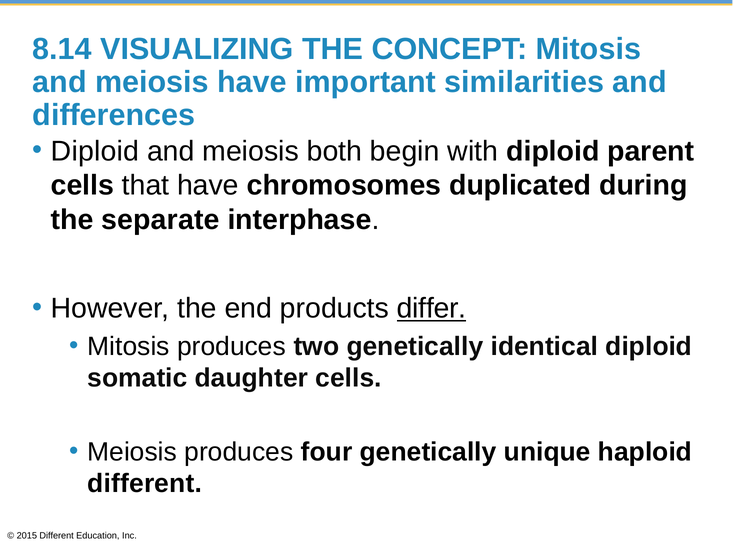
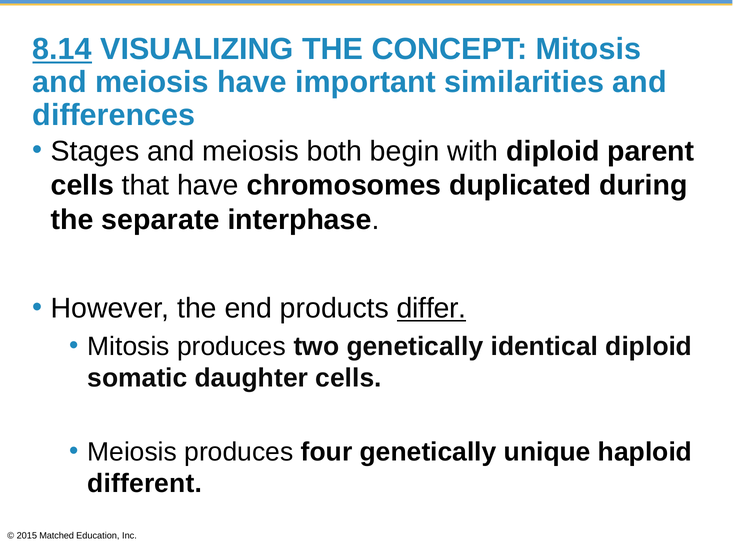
8.14 underline: none -> present
Diploid at (95, 151): Diploid -> Stages
2015 Different: Different -> Matched
